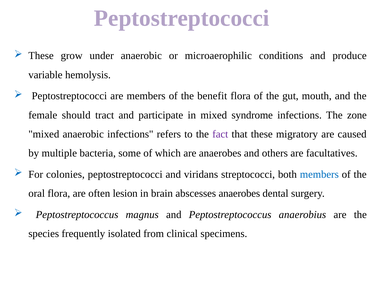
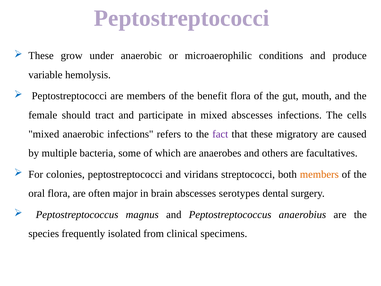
mixed syndrome: syndrome -> abscesses
zone: zone -> cells
members at (319, 174) colour: blue -> orange
lesion: lesion -> major
abscesses anaerobes: anaerobes -> serotypes
